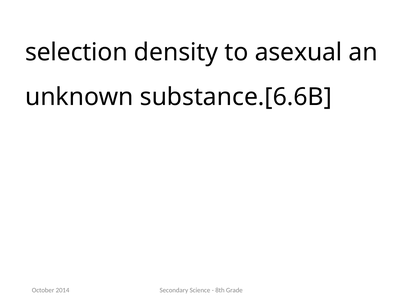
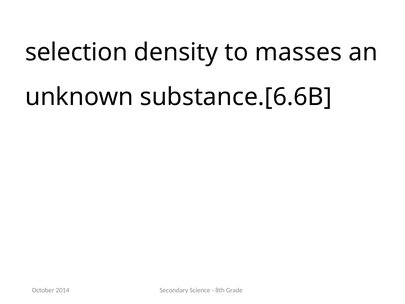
asexual: asexual -> masses
